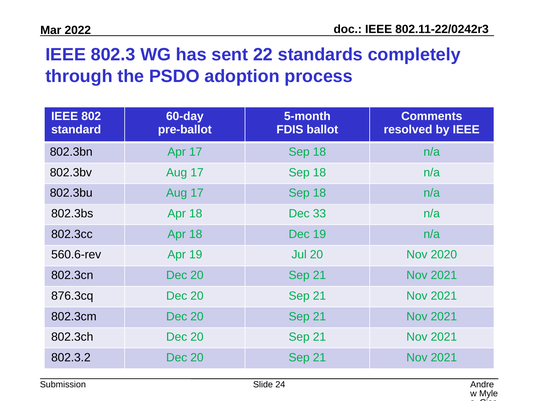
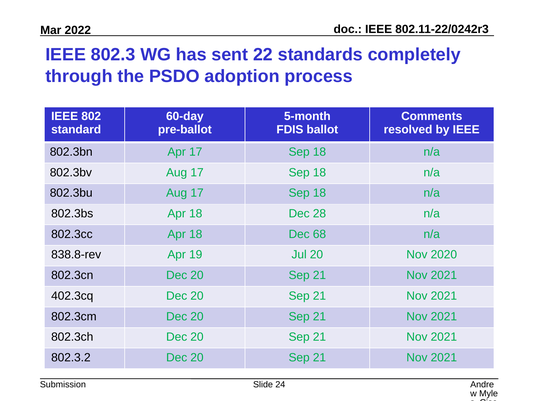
33: 33 -> 28
Dec 19: 19 -> 68
560.6-rev: 560.6-rev -> 838.8-rev
876.3cq: 876.3cq -> 402.3cq
